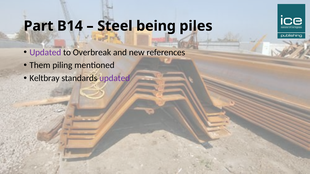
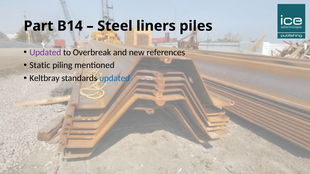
being: being -> liners
Them: Them -> Static
updated at (115, 78) colour: purple -> blue
